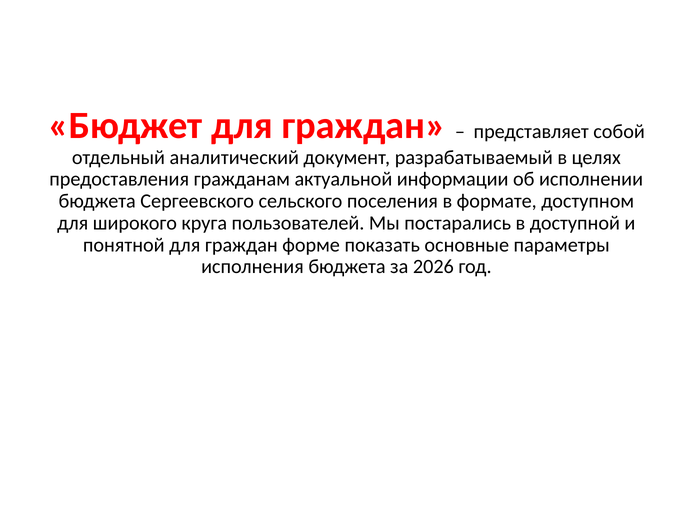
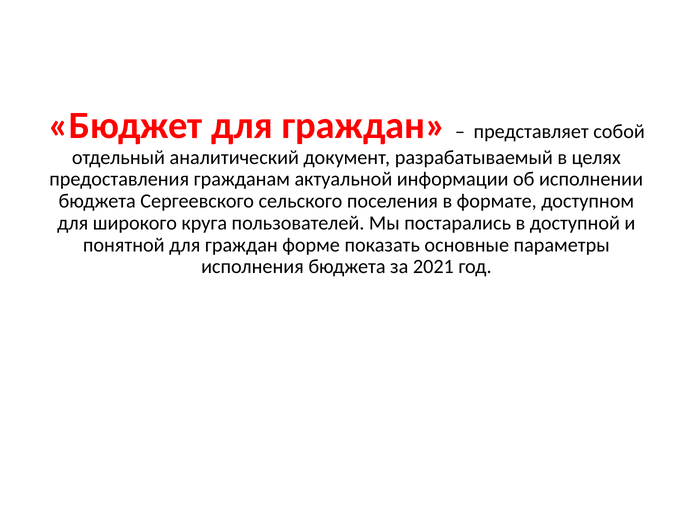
2026: 2026 -> 2021
